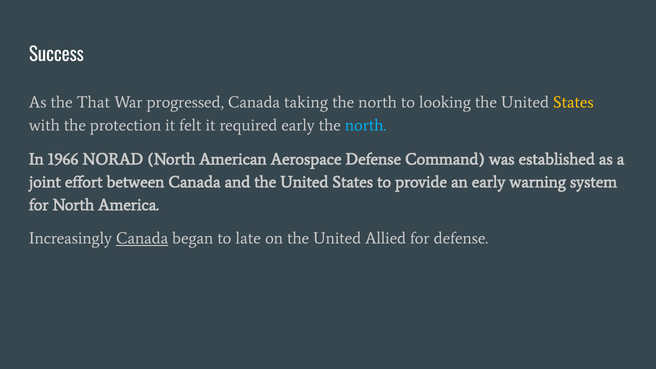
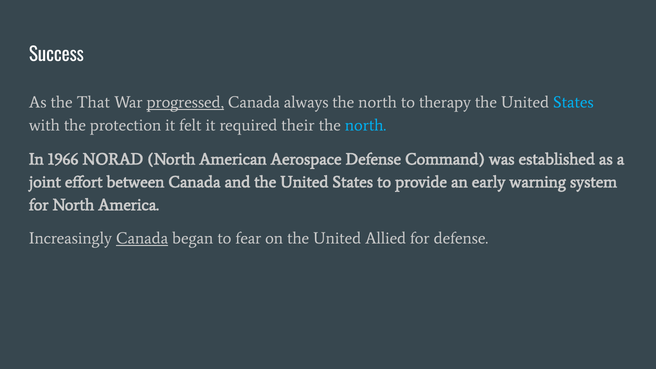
progressed underline: none -> present
taking: taking -> always
looking: looking -> therapy
States at (573, 102) colour: yellow -> light blue
required early: early -> their
late: late -> fear
